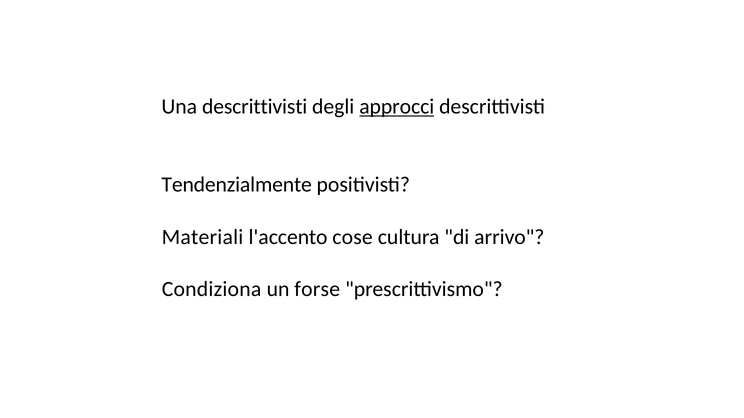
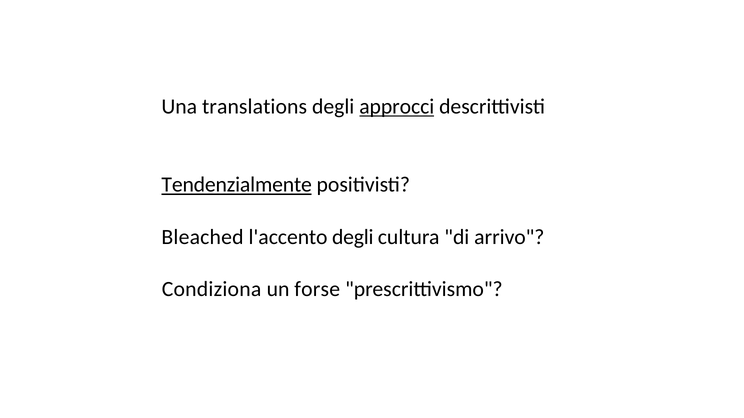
Una descrittivisti: descrittivisti -> translations
Tendenzialmente underline: none -> present
Materiali: Materiali -> Bleached
l'accento cose: cose -> degli
